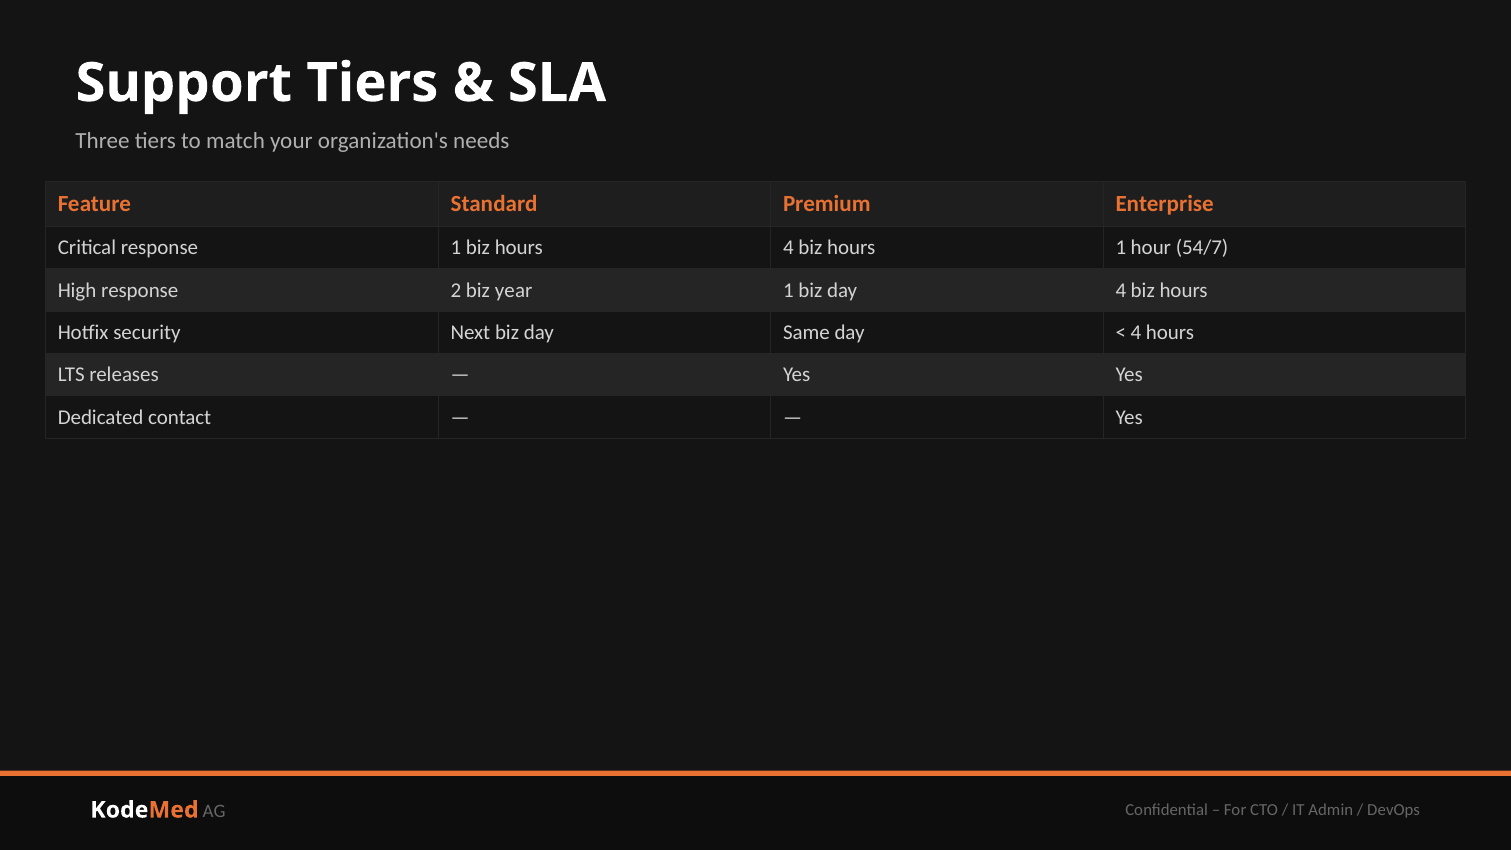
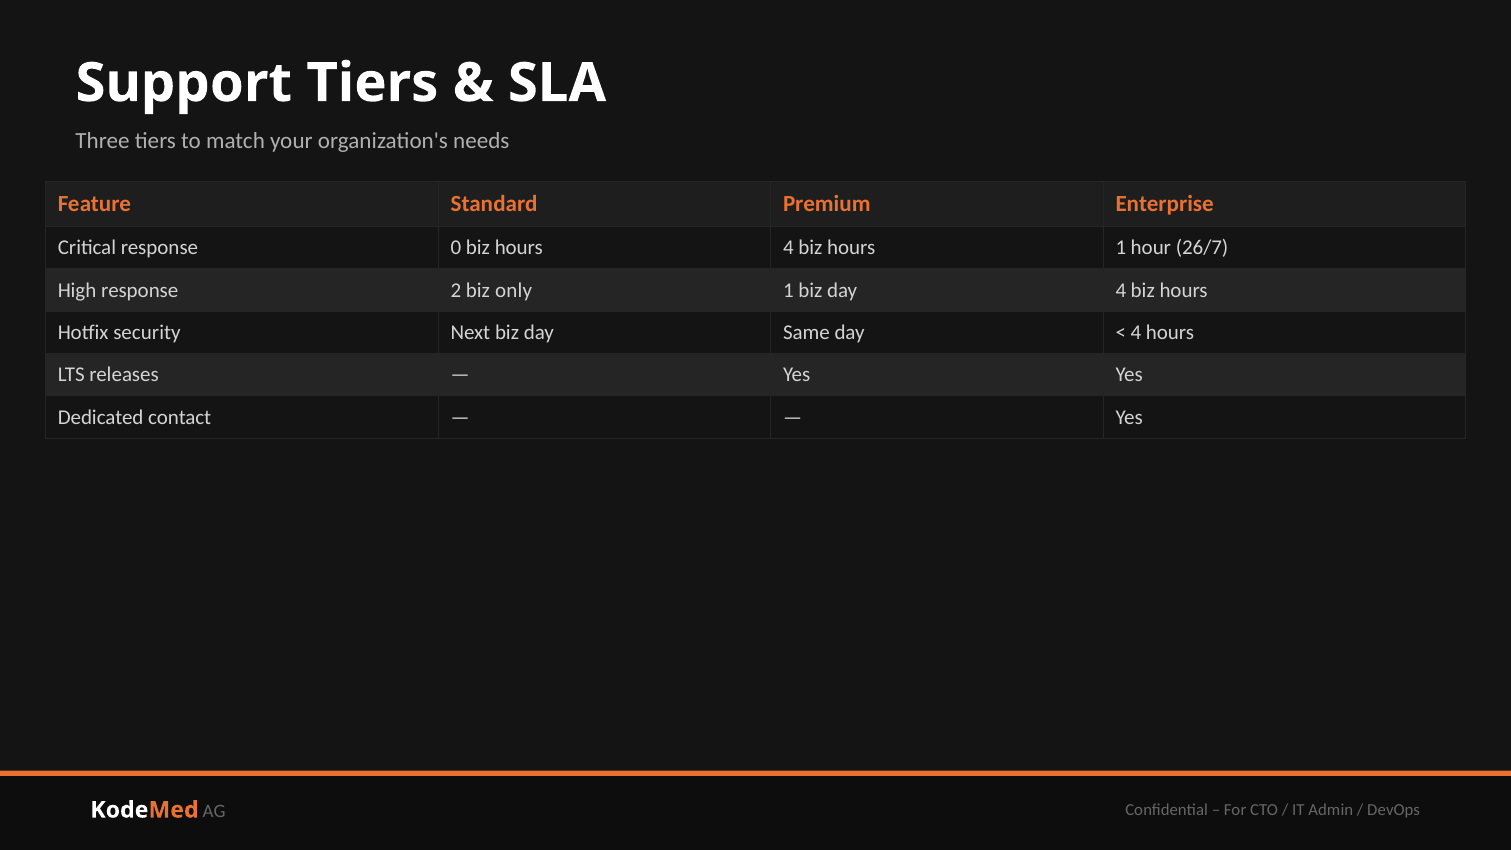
response 1: 1 -> 0
54/7: 54/7 -> 26/7
year: year -> only
